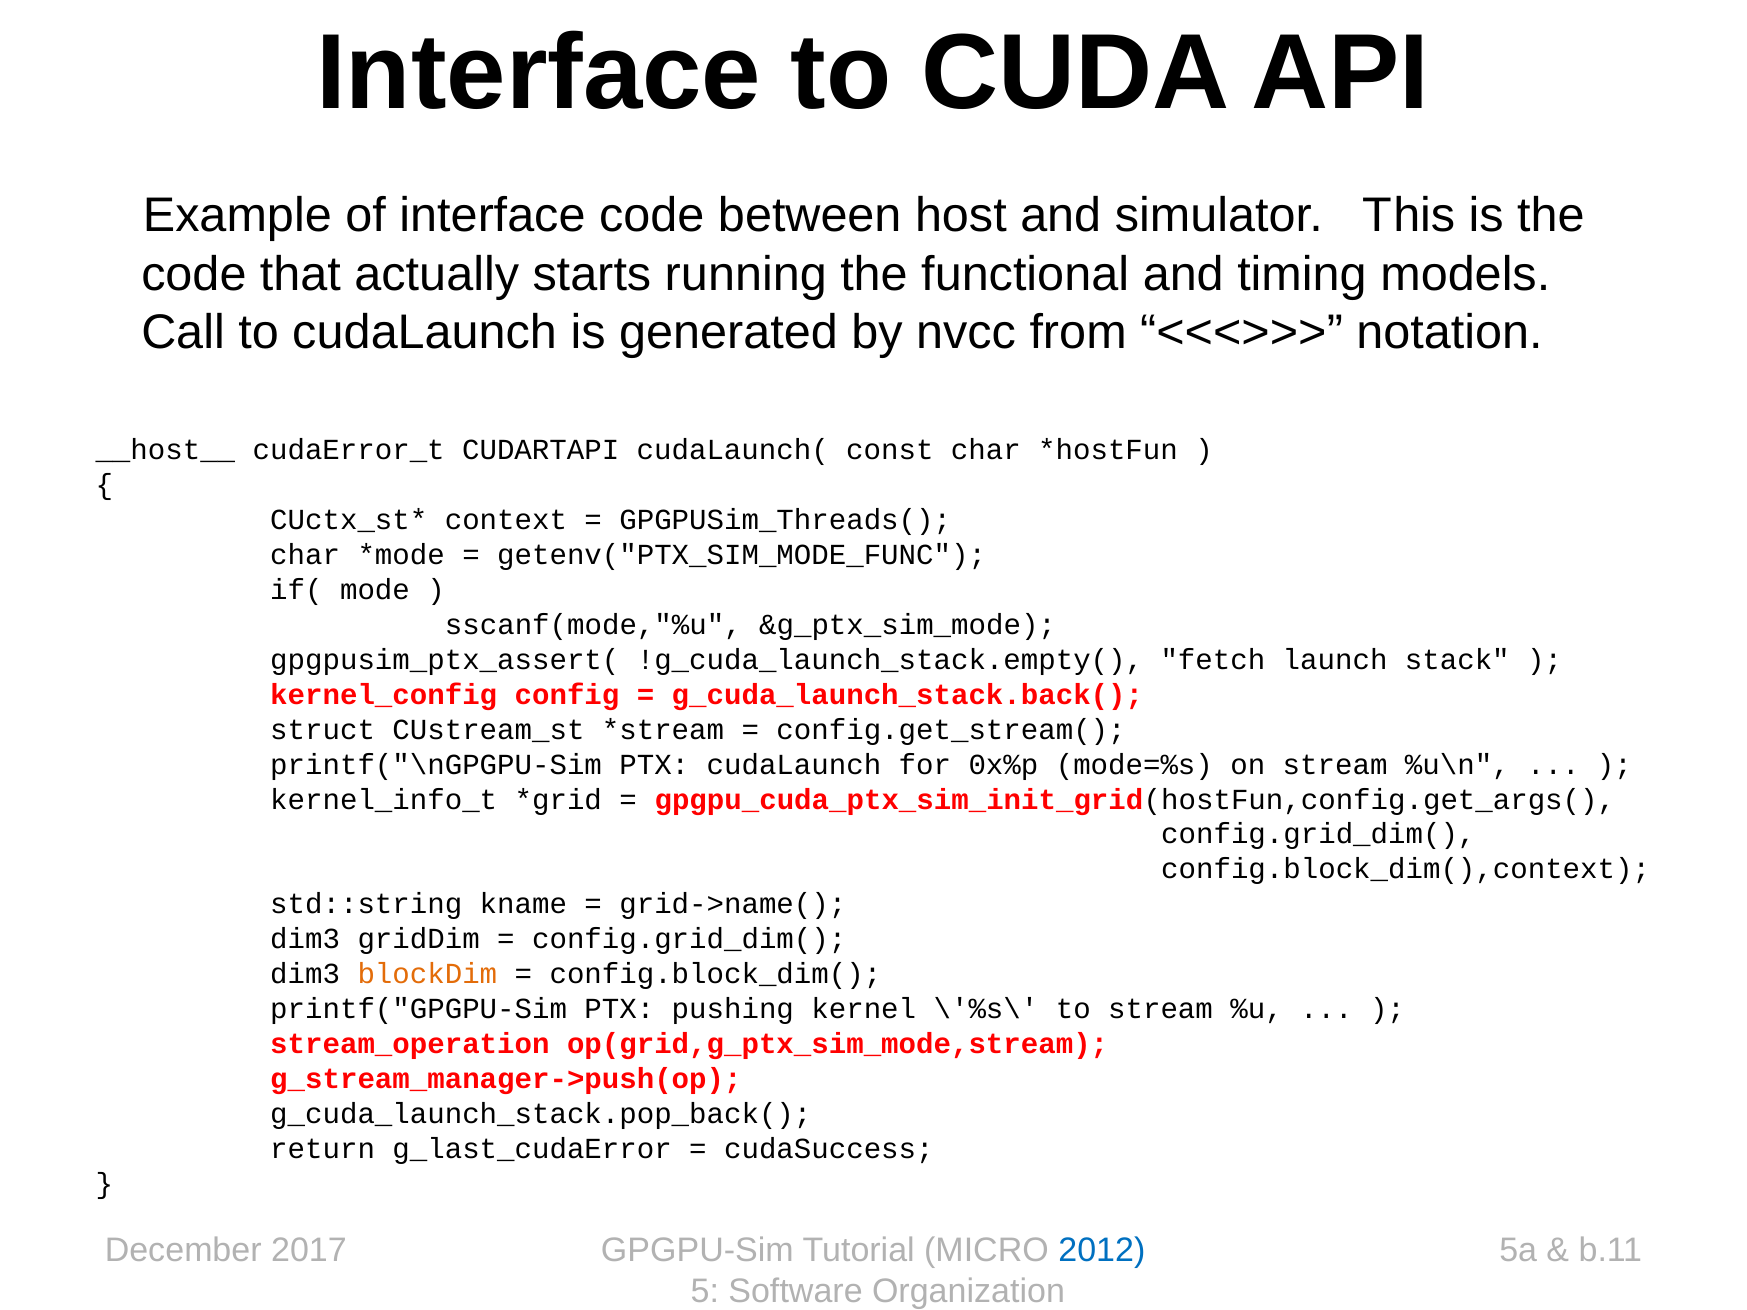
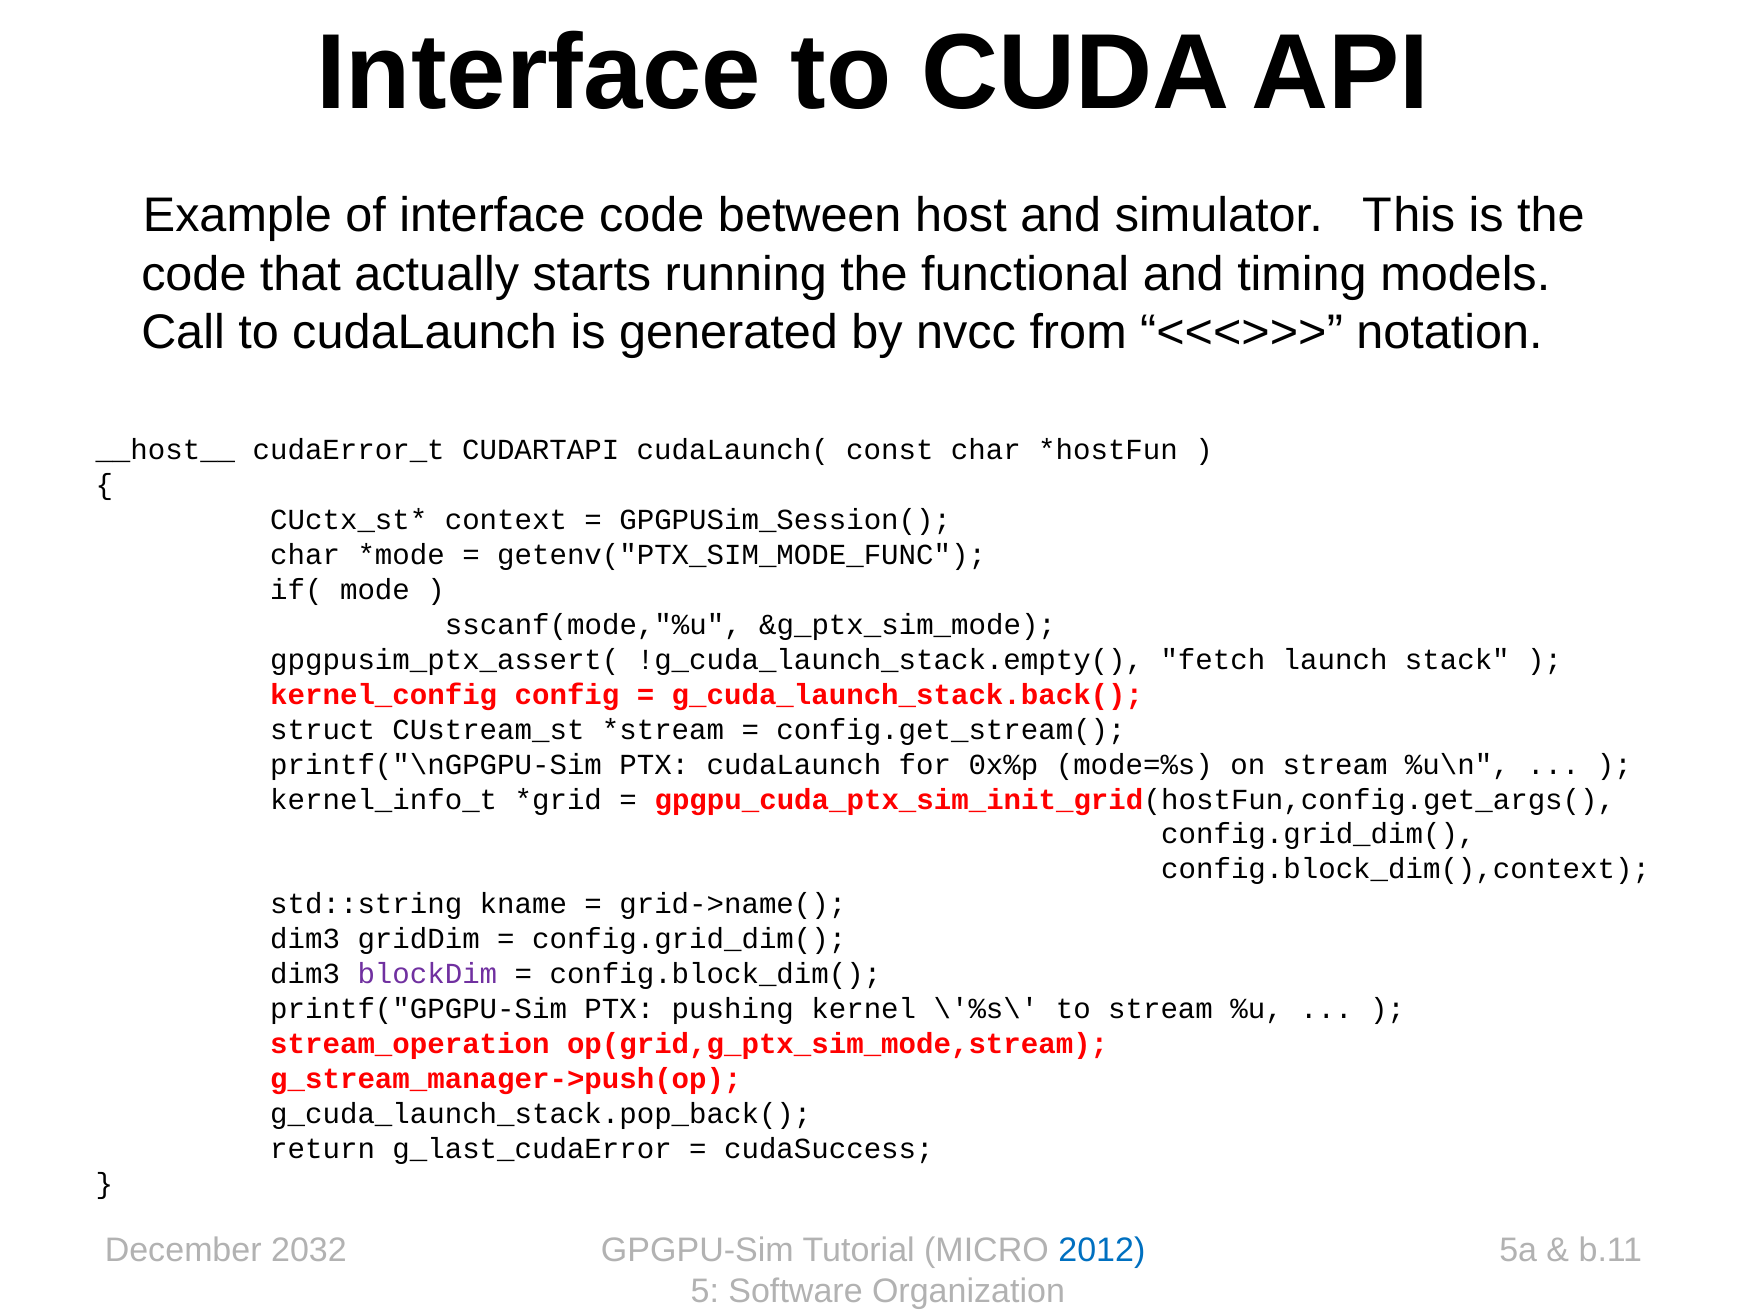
GPGPUSim_Threads(: GPGPUSim_Threads( -> GPGPUSim_Session(
blockDim colour: orange -> purple
2017: 2017 -> 2032
